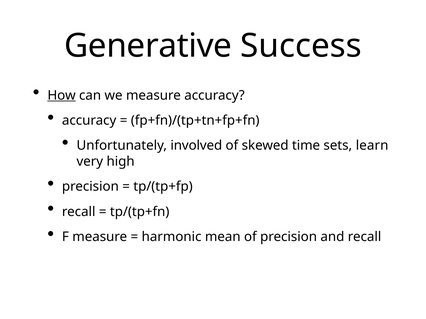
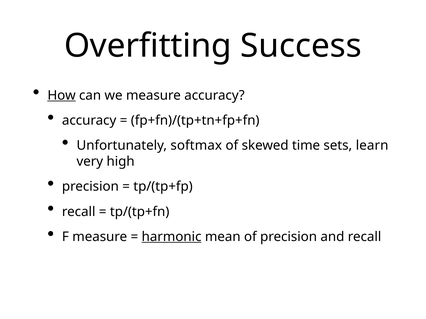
Generative: Generative -> Overfitting
involved: involved -> softmax
harmonic underline: none -> present
